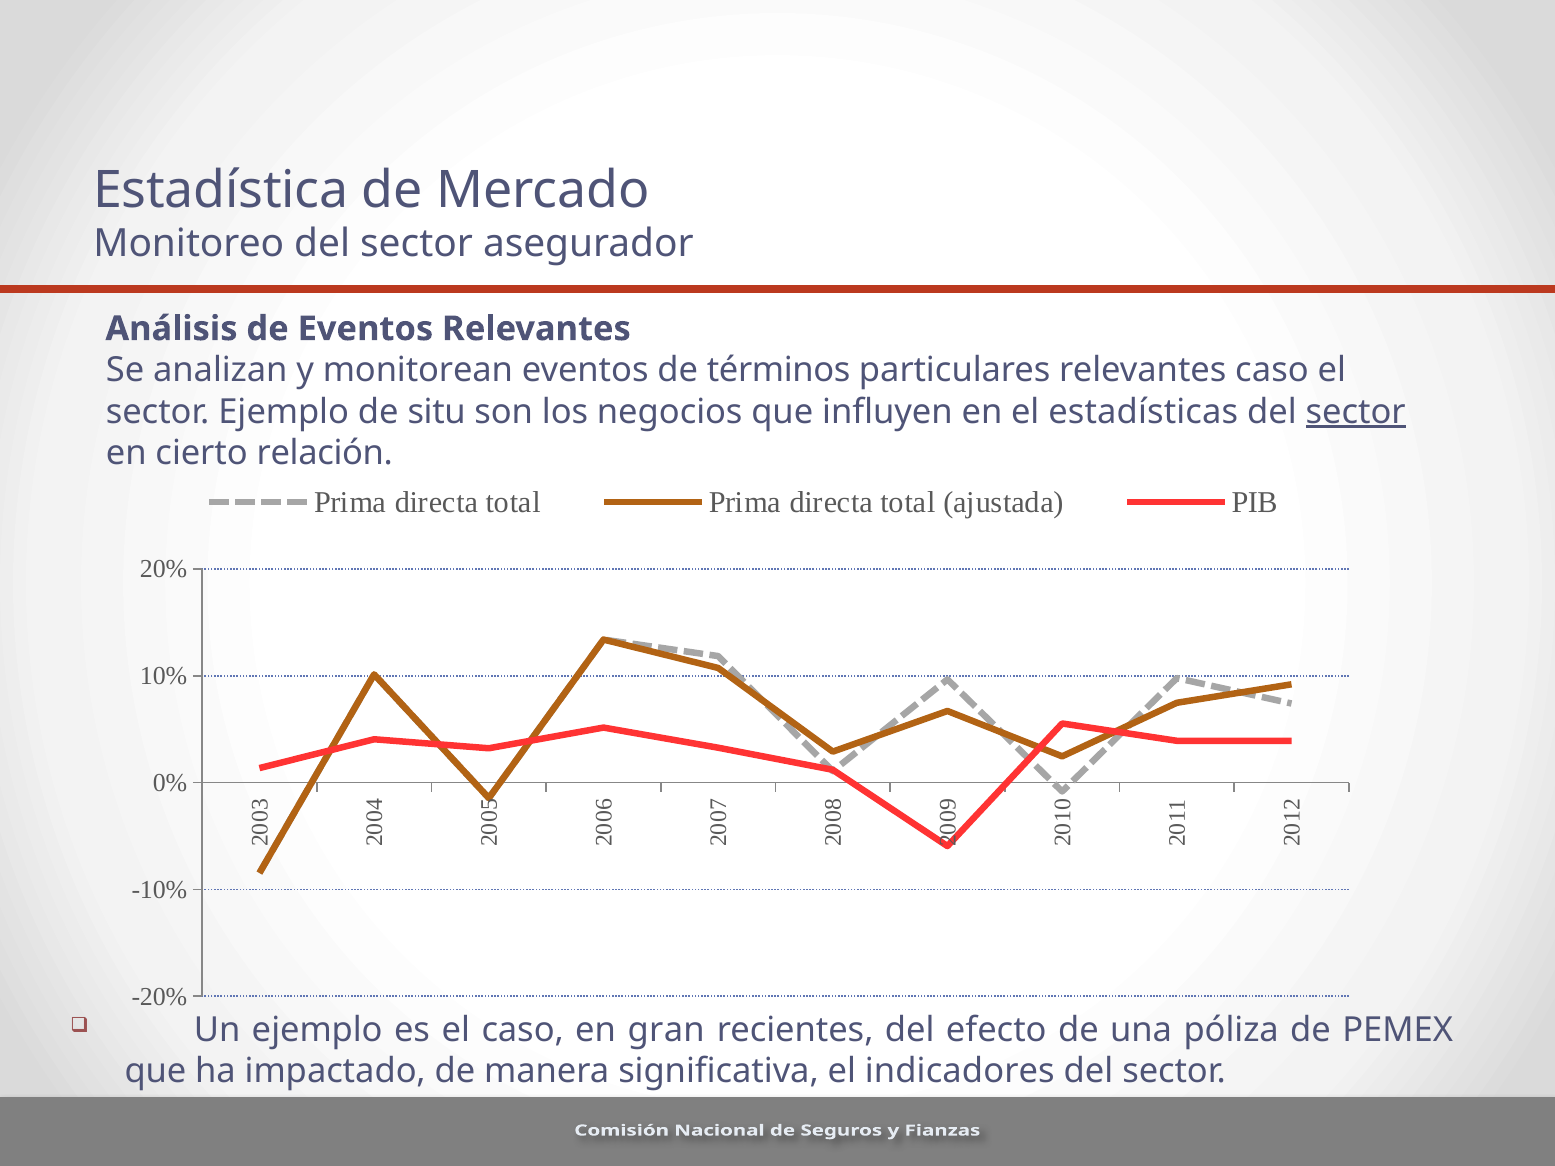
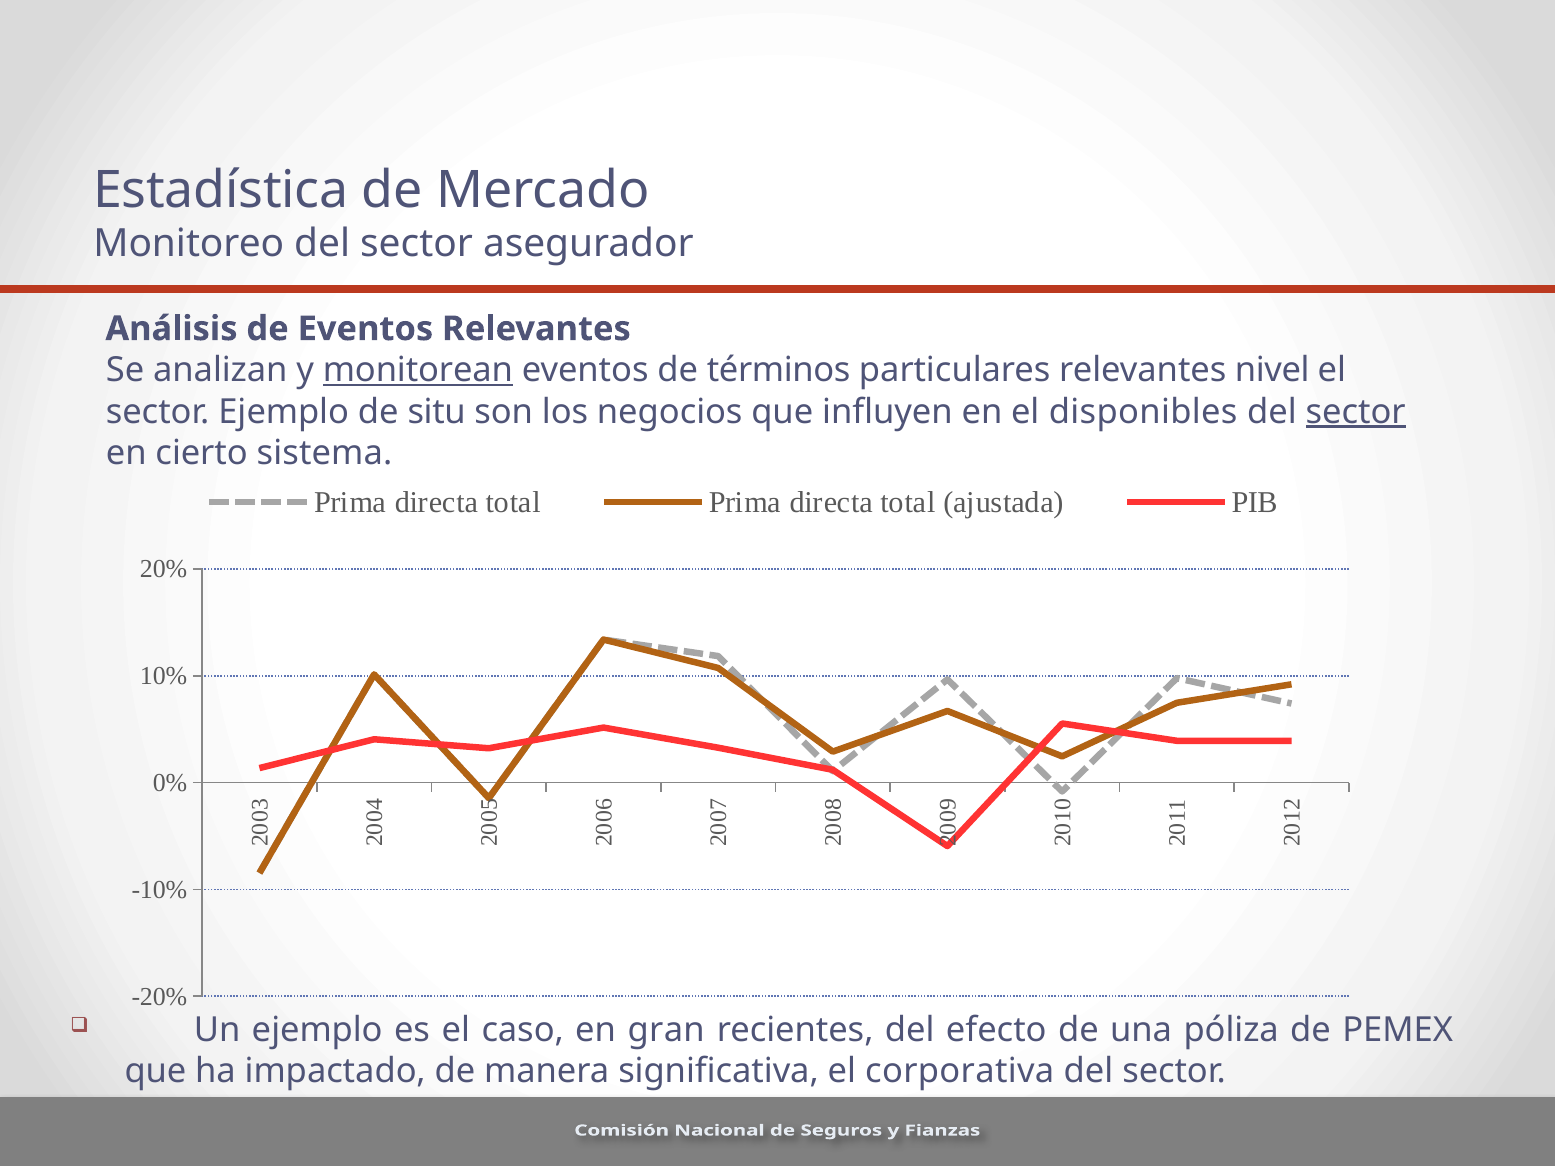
monitorean underline: none -> present
relevantes caso: caso -> nivel
estadísticas: estadísticas -> disponibles
relación: relación -> sistema
indicadores: indicadores -> corporativa
